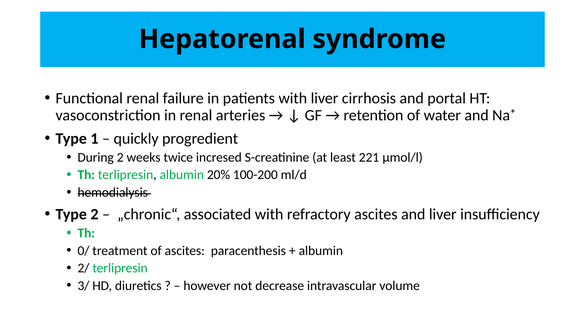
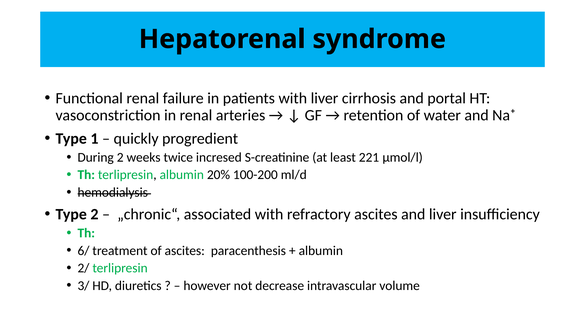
0/: 0/ -> 6/
